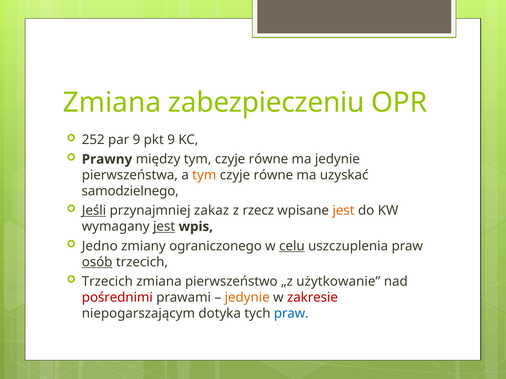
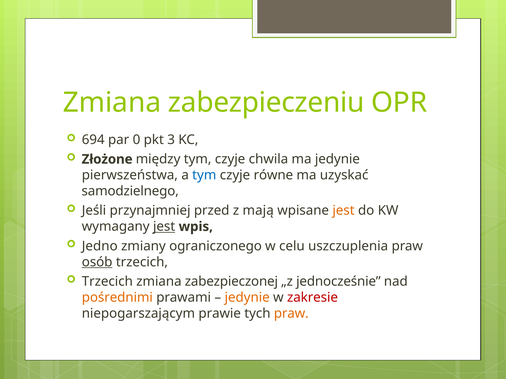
252: 252 -> 694
par 9: 9 -> 0
pkt 9: 9 -> 3
Prawny: Prawny -> Złożone
między tym czyje równe: równe -> chwila
tym at (204, 175) colour: orange -> blue
Jeśli underline: present -> none
zakaz: zakaz -> przed
rzecz: rzecz -> mają
celu underline: present -> none
pierwszeństwo: pierwszeństwo -> zabezpieczonej
użytkowanie: użytkowanie -> jednocześnie
pośrednimi colour: red -> orange
dotyka: dotyka -> prawie
praw at (291, 314) colour: blue -> orange
